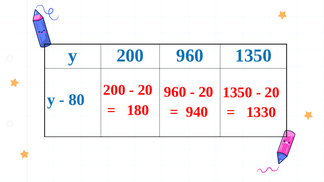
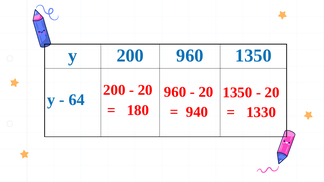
80: 80 -> 64
